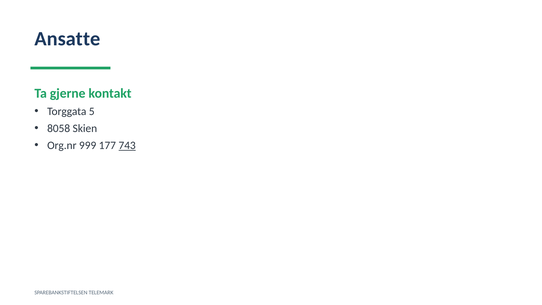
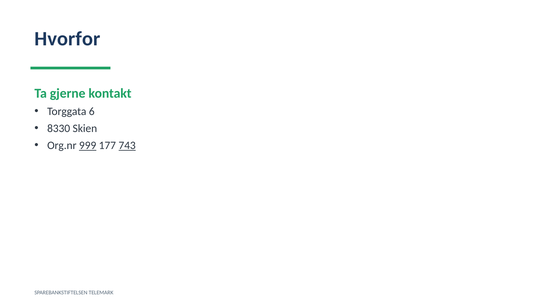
Ansatte: Ansatte -> Hvorfor
5: 5 -> 6
8058: 8058 -> 8330
999 underline: none -> present
